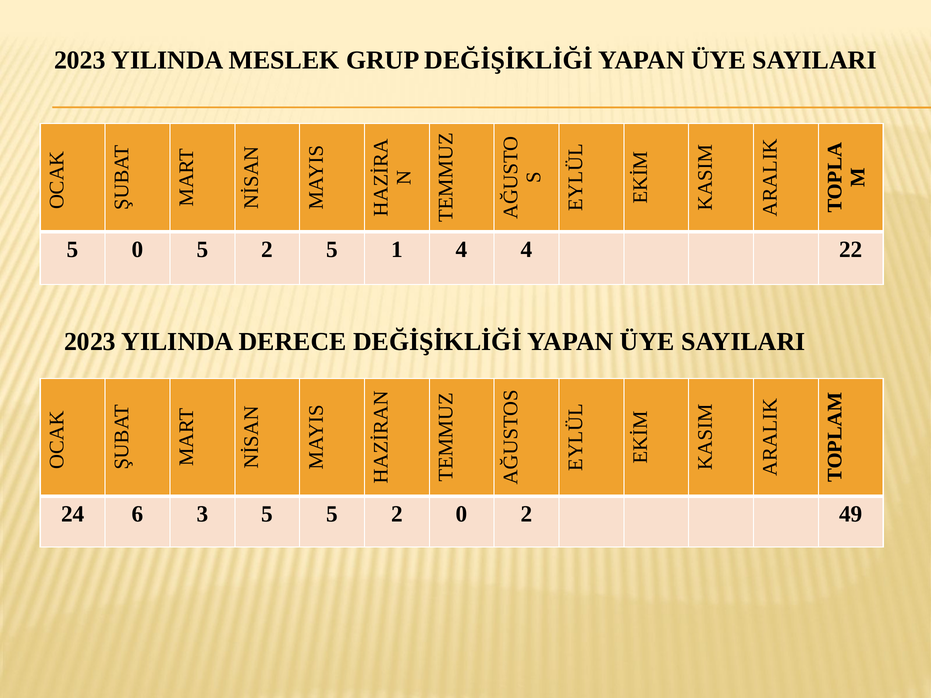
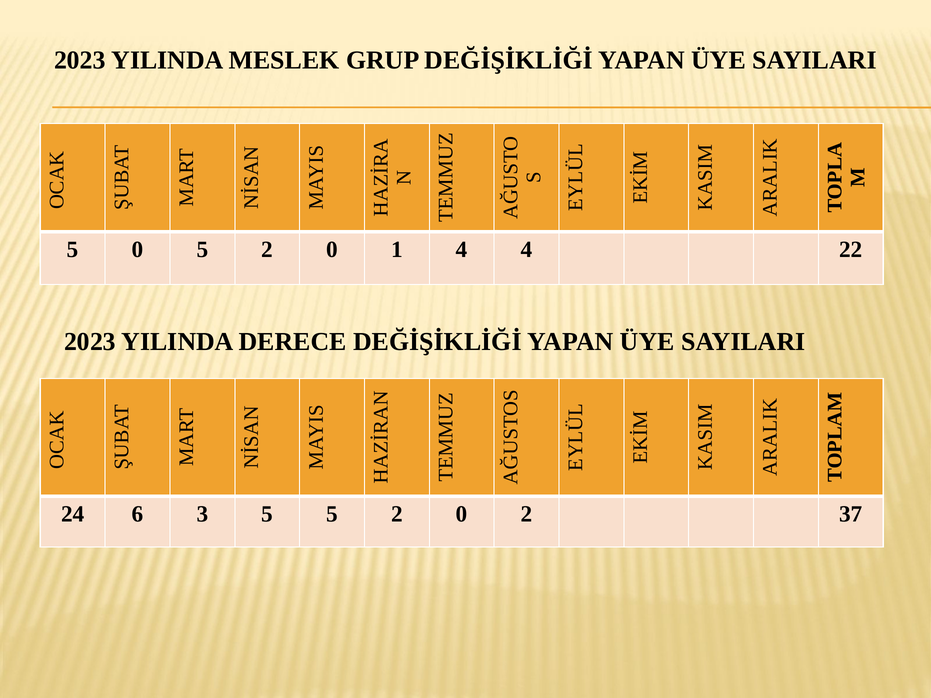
0 5 2 5: 5 -> 0
49: 49 -> 37
